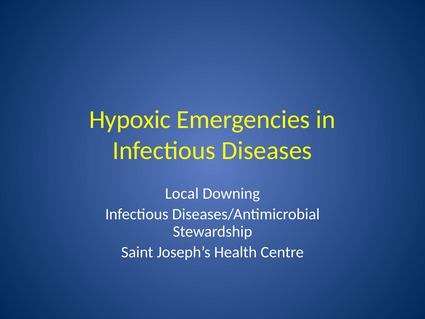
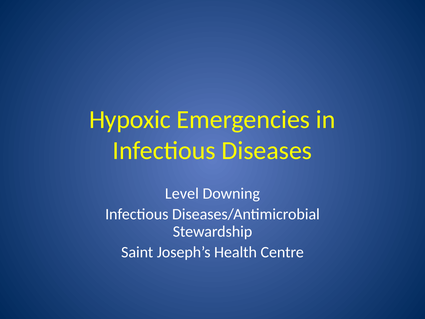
Local: Local -> Level
